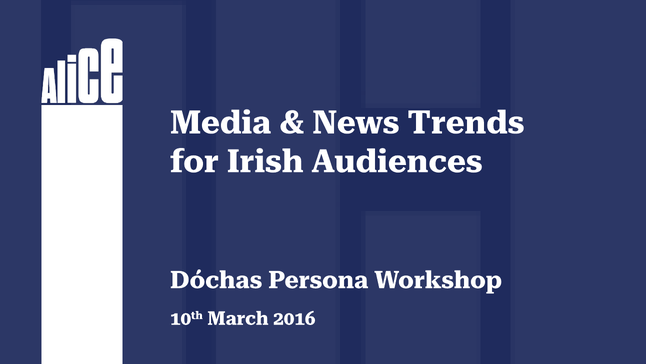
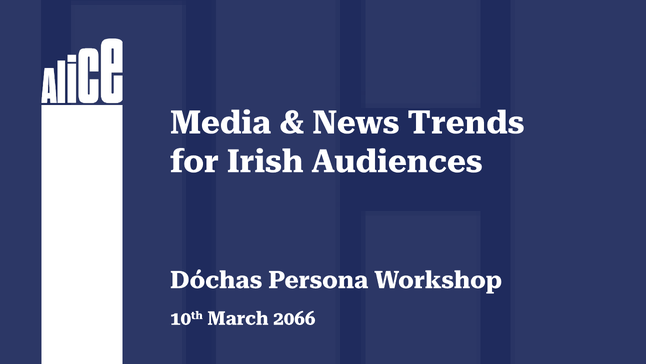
2016: 2016 -> 2066
